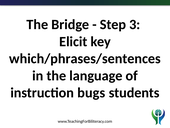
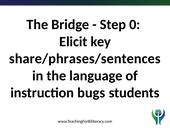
3: 3 -> 0
which/phrases/sentences: which/phrases/sentences -> share/phrases/sentences
